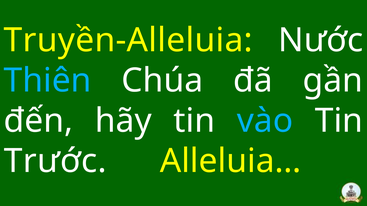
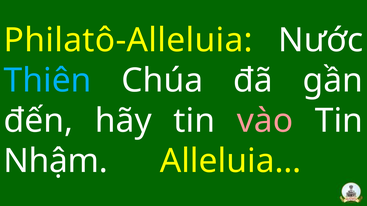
Truyền-Alleluia: Truyền-Alleluia -> Philatô-Alleluia
vào colour: light blue -> pink
Trước: Trước -> Nhậm
